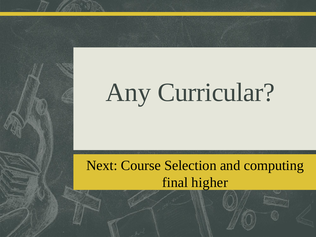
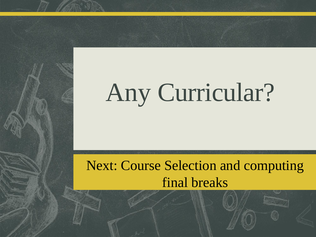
higher: higher -> breaks
